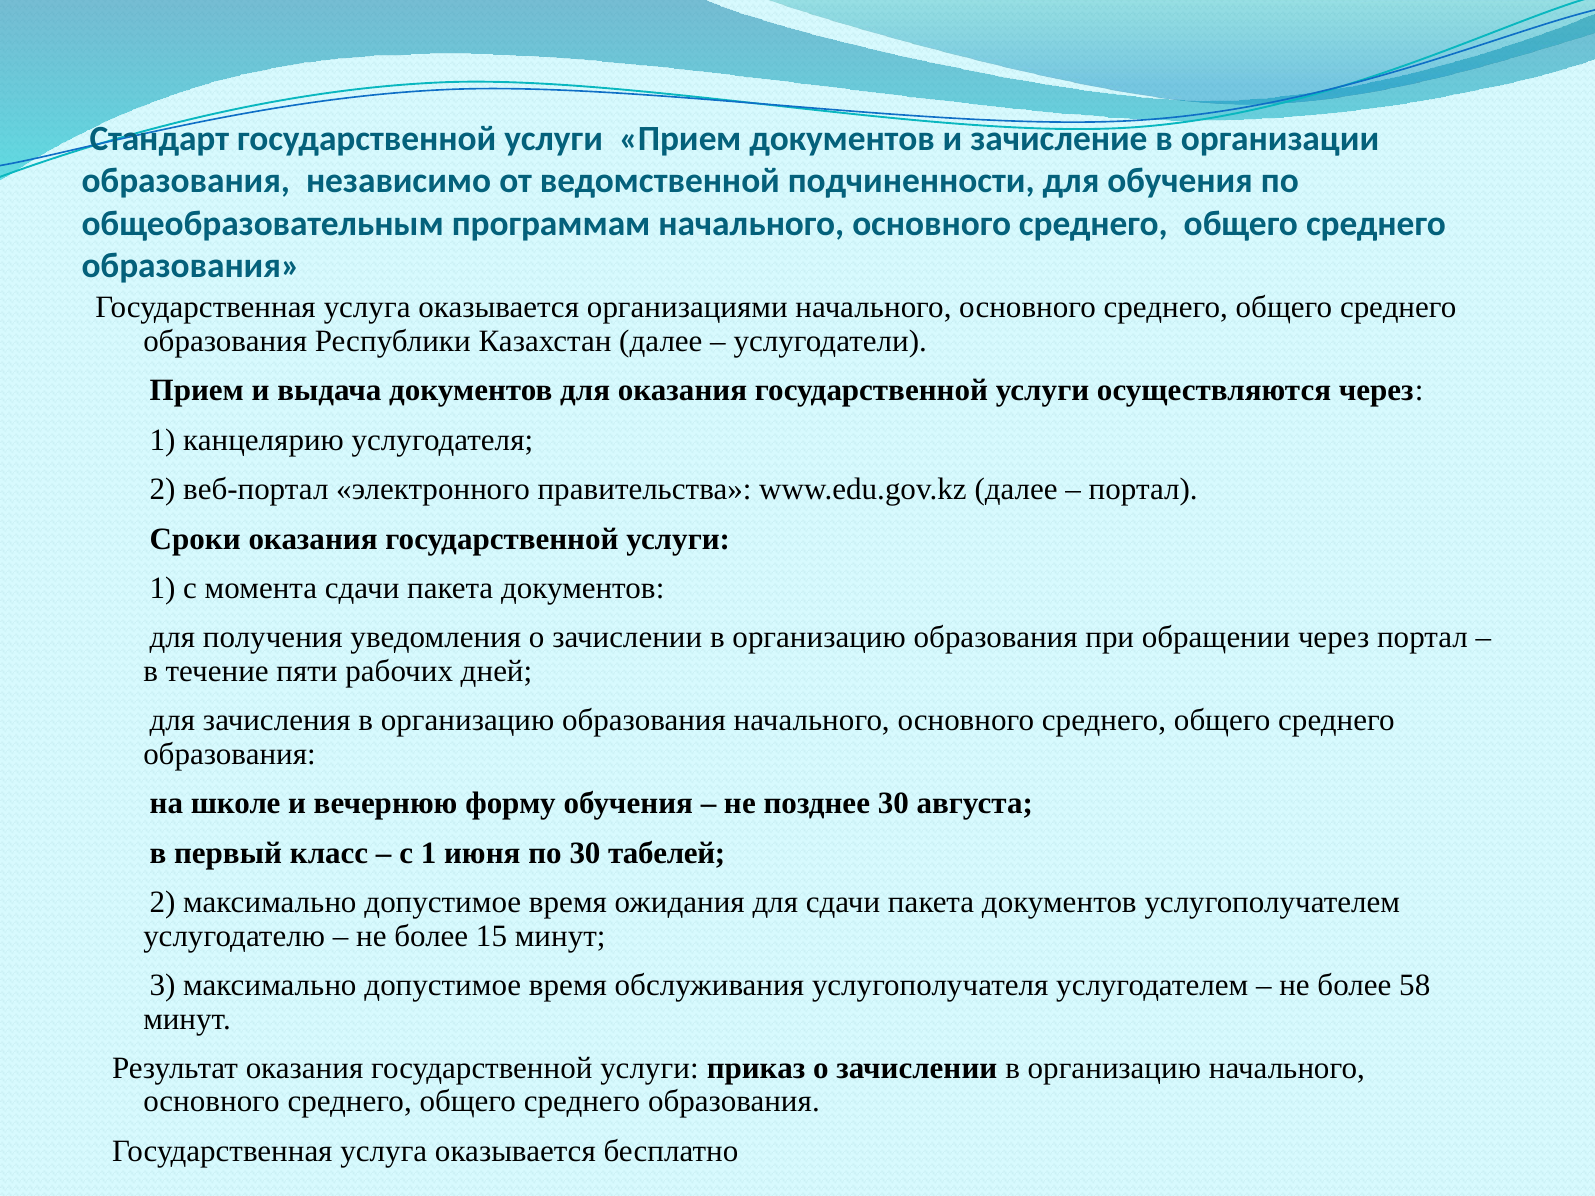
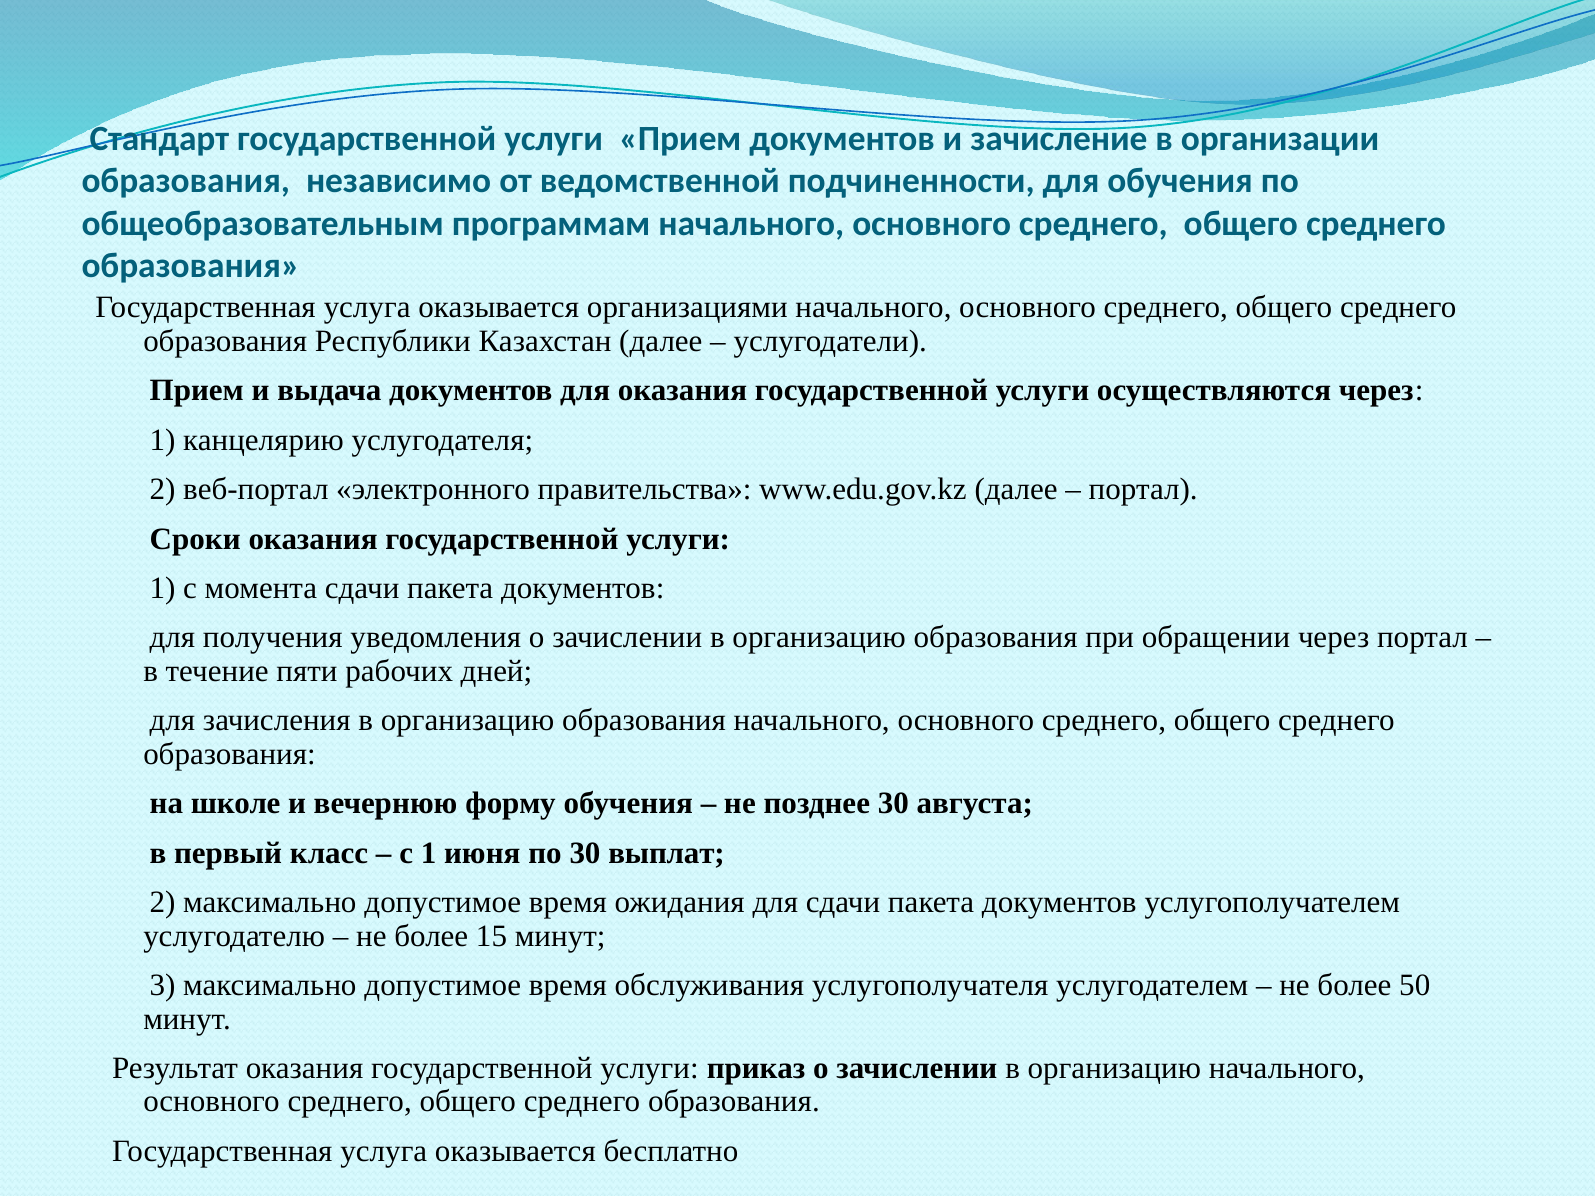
табелей: табелей -> выплат
58: 58 -> 50
